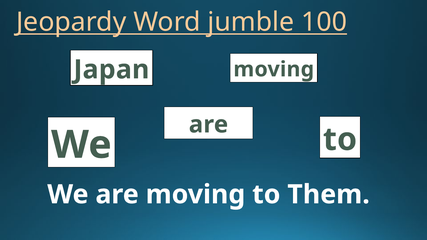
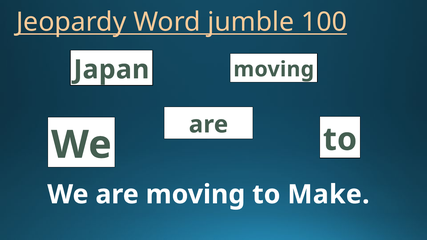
Them: Them -> Make
